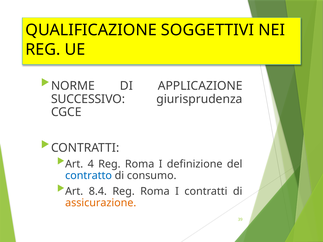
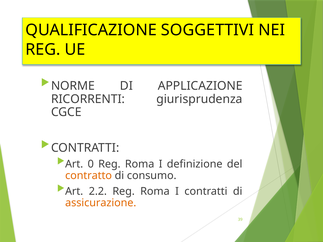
SUCCESSIVO: SUCCESSIVO -> RICORRENTI
4: 4 -> 0
contratto colour: blue -> orange
8.4: 8.4 -> 2.2
